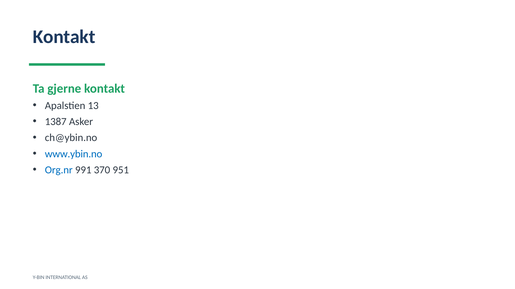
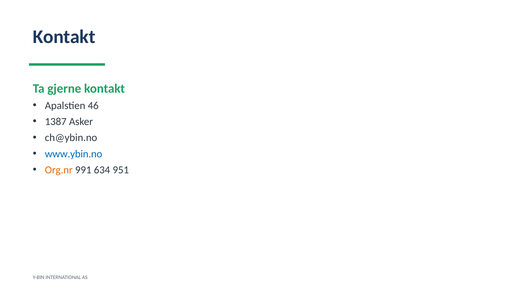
13: 13 -> 46
Org.nr colour: blue -> orange
370: 370 -> 634
